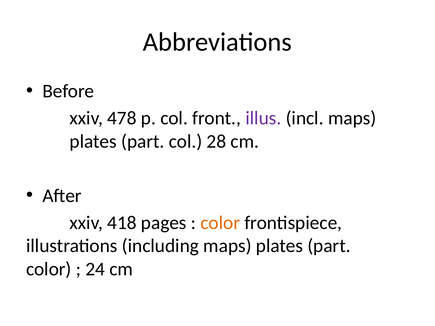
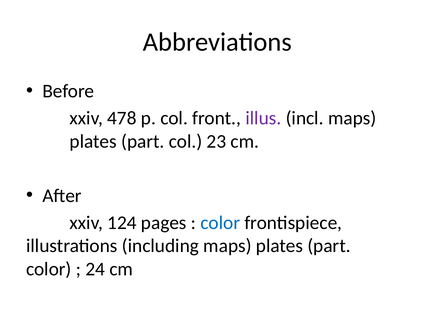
28: 28 -> 23
418: 418 -> 124
color at (220, 223) colour: orange -> blue
